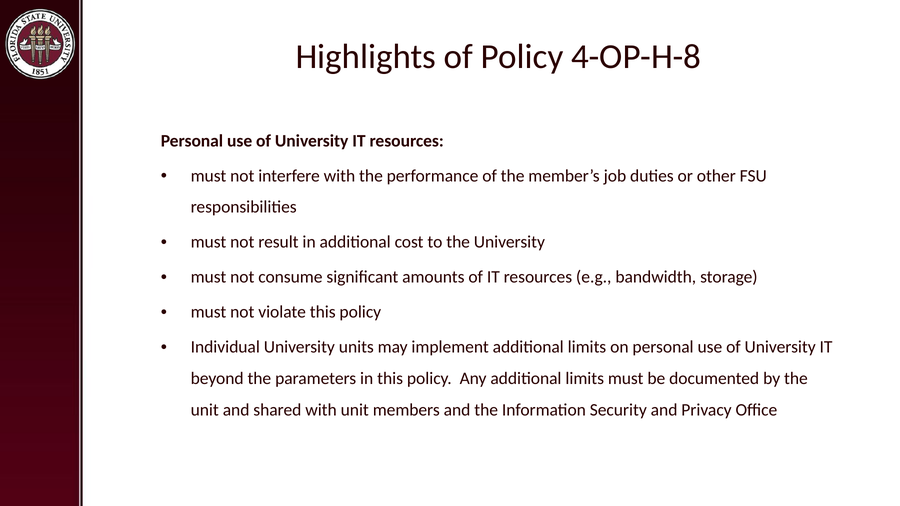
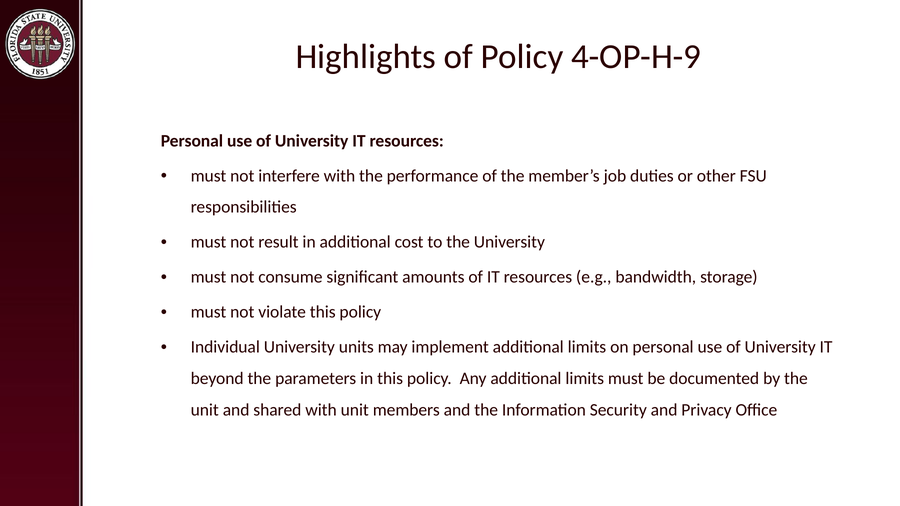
4-OP-H-8: 4-OP-H-8 -> 4-OP-H-9
